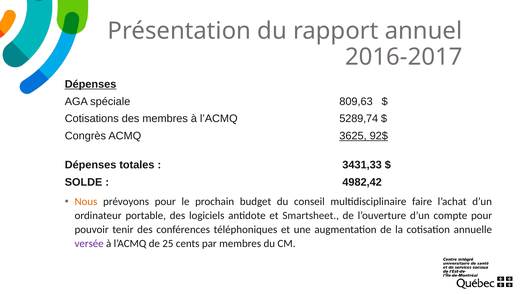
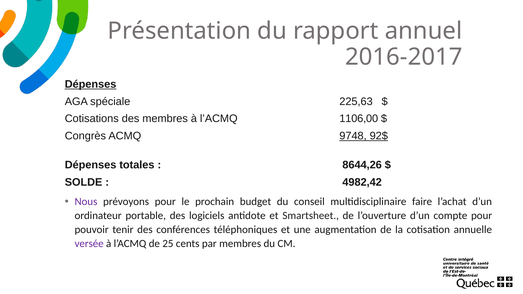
809,63: 809,63 -> 225,63
5289,74: 5289,74 -> 1106,00
3625: 3625 -> 9748
3431,33: 3431,33 -> 8644,26
Nous colour: orange -> purple
